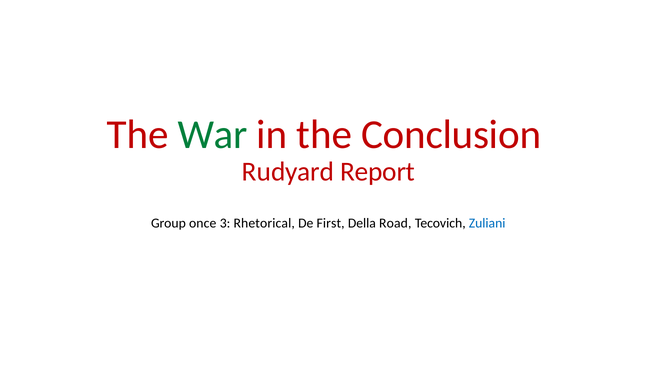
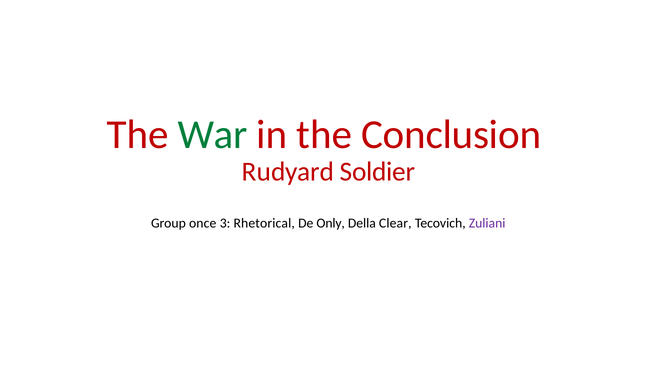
Report: Report -> Soldier
First: First -> Only
Road: Road -> Clear
Zuliani colour: blue -> purple
